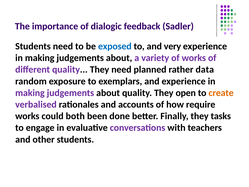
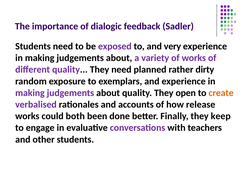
exposed colour: blue -> purple
data: data -> dirty
require: require -> release
tasks: tasks -> keep
